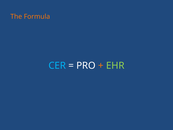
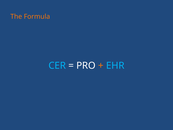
EHR colour: light green -> light blue
